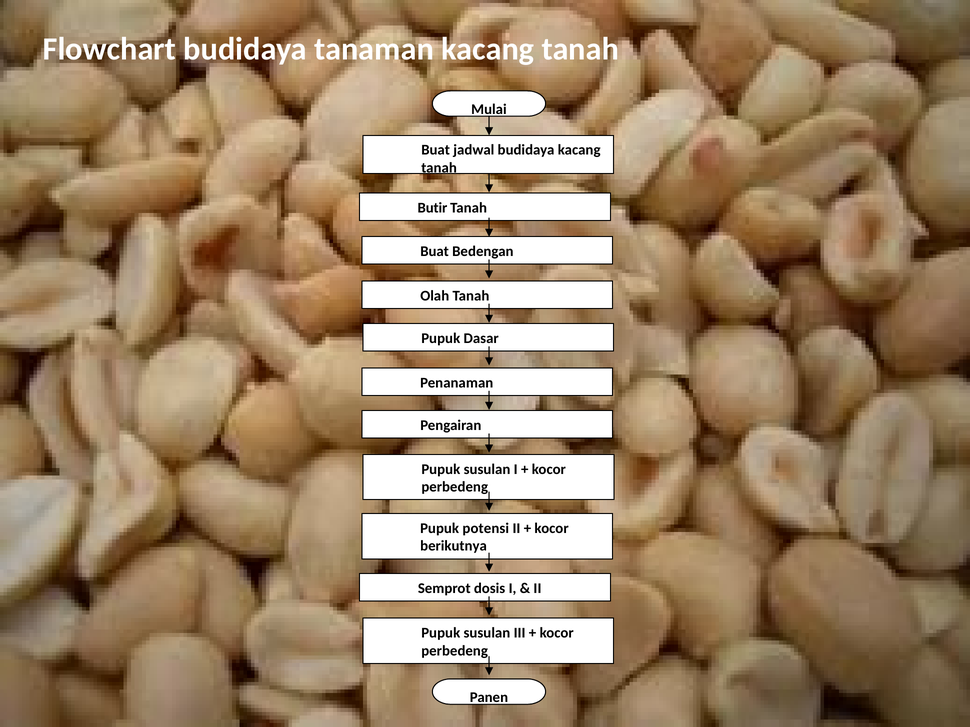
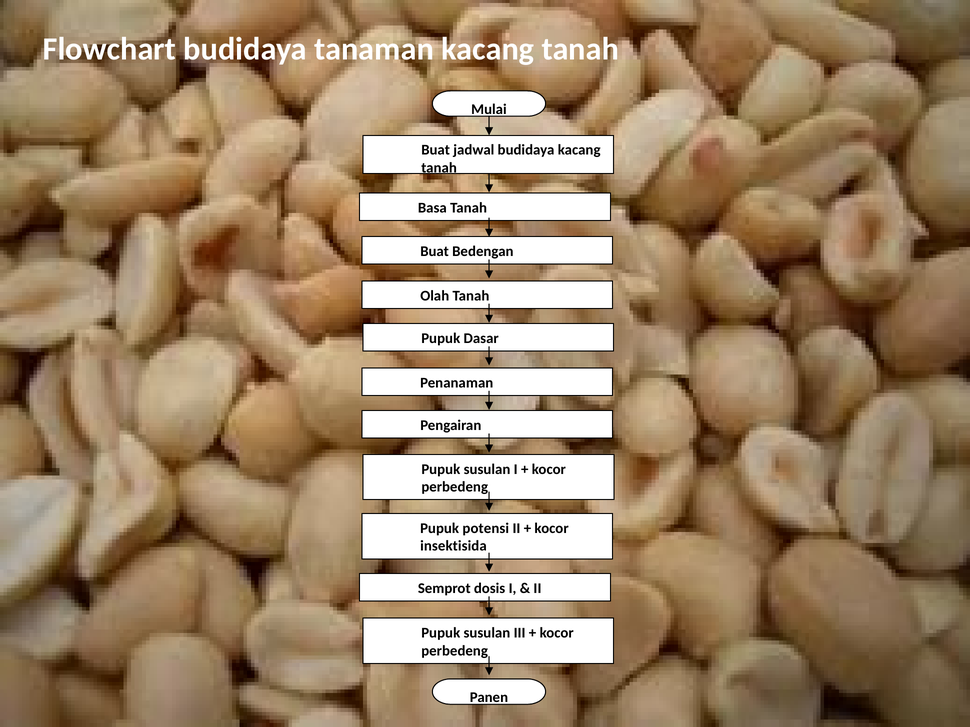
Butir: Butir -> Basa
berikutnya: berikutnya -> insektisida
